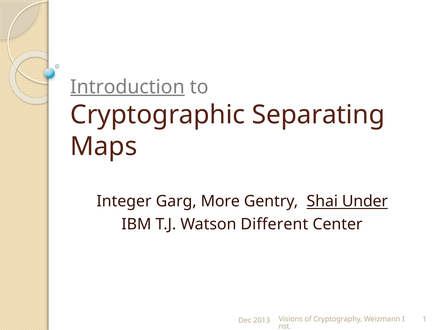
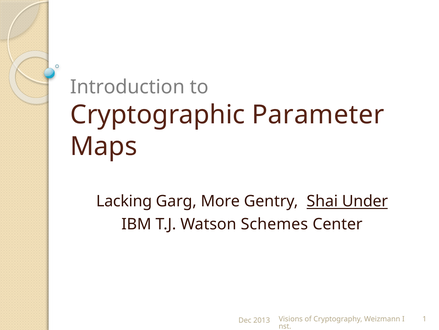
Introduction underline: present -> none
Separating: Separating -> Parameter
Integer: Integer -> Lacking
Different: Different -> Schemes
